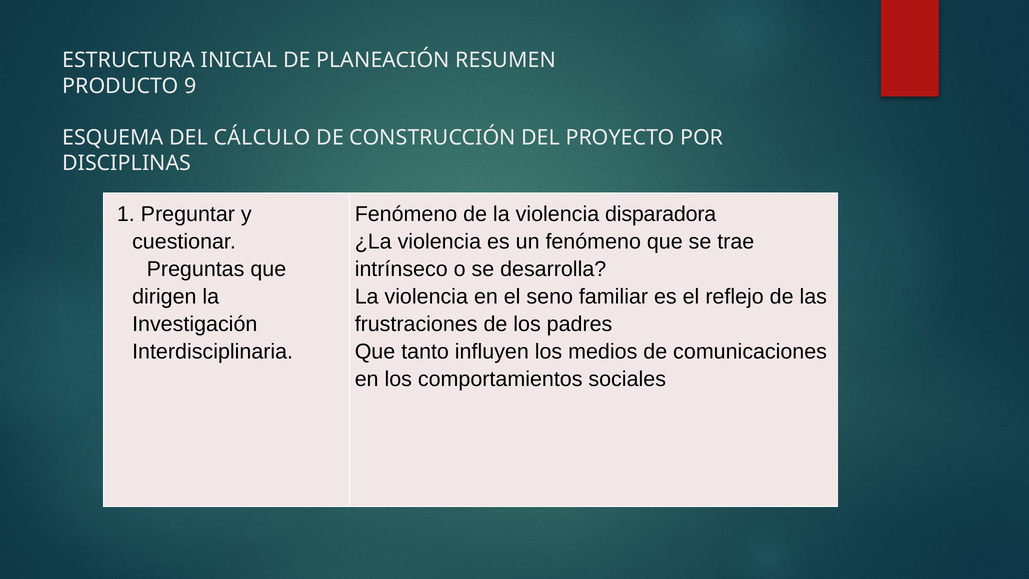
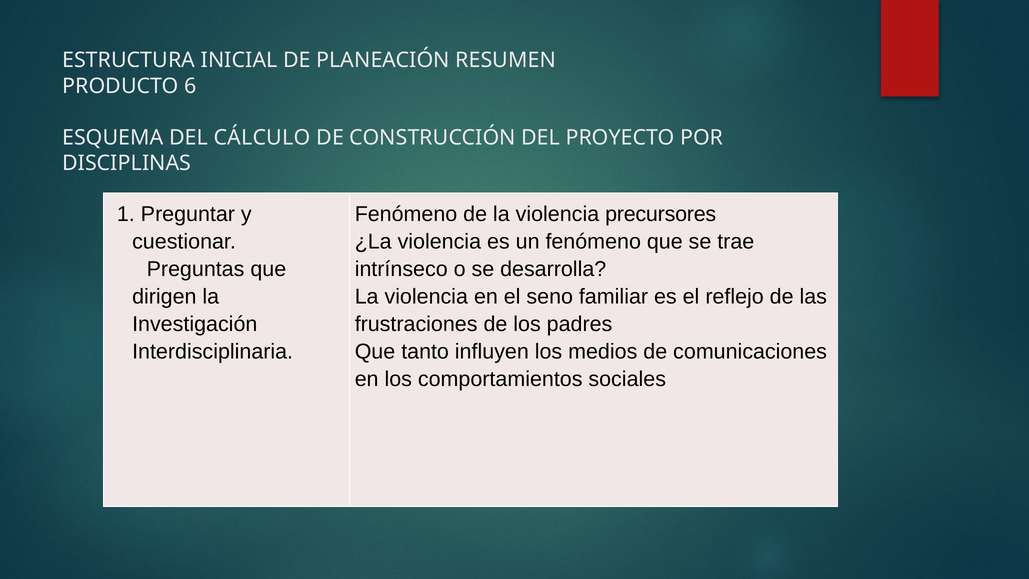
9: 9 -> 6
disparadora: disparadora -> precursores
